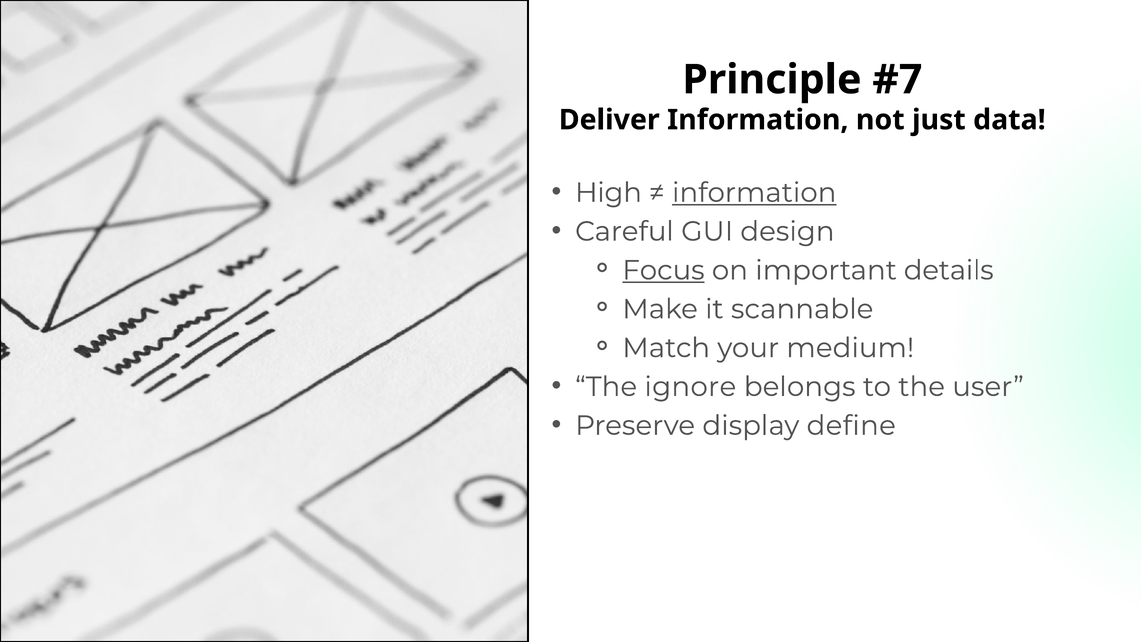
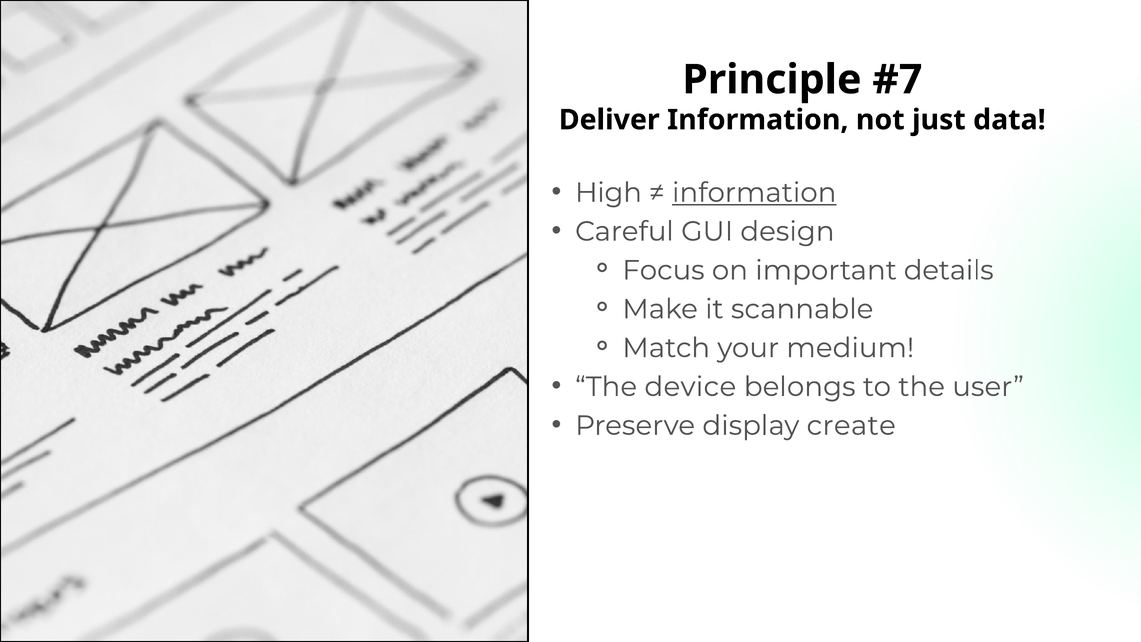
Focus underline: present -> none
ignore: ignore -> device
define: define -> create
